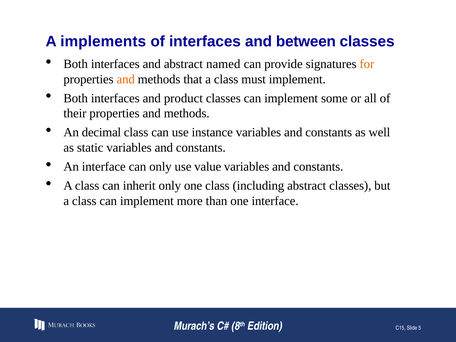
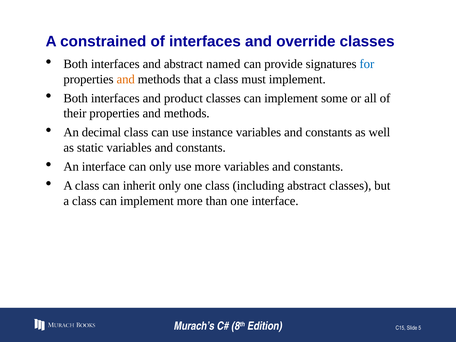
implements: implements -> constrained
between: between -> override
for colour: orange -> blue
use value: value -> more
